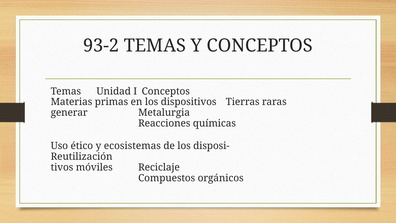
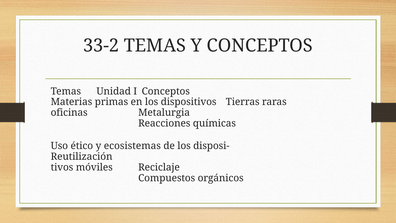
93-2: 93-2 -> 33-2
generar: generar -> oficinas
